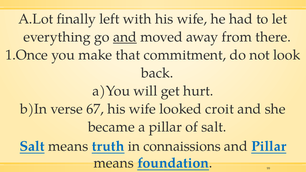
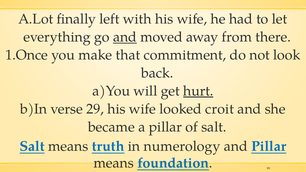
hurt underline: none -> present
67: 67 -> 29
connaissions: connaissions -> numerology
